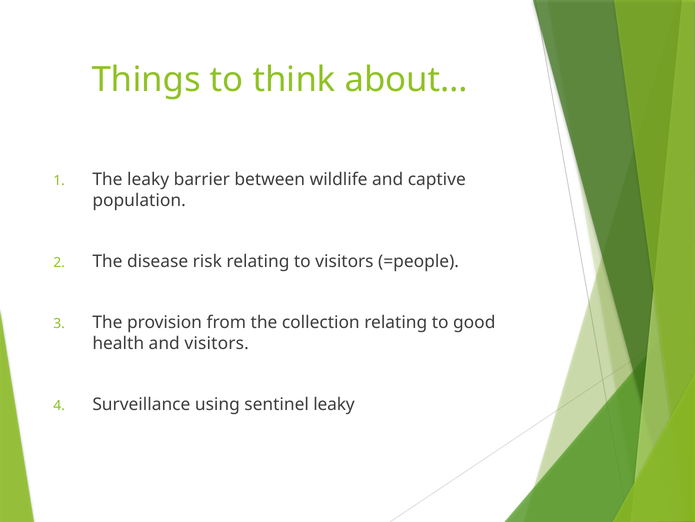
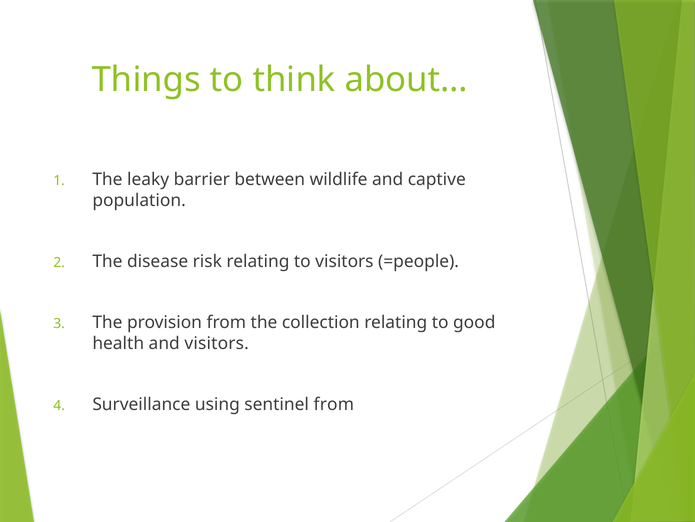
sentinel leaky: leaky -> from
